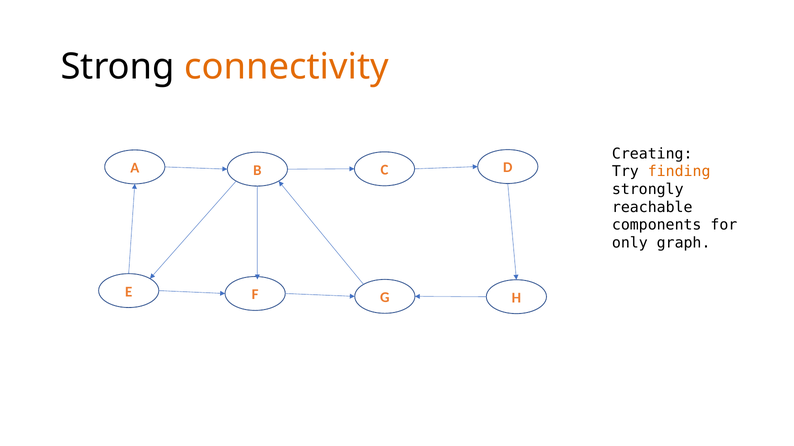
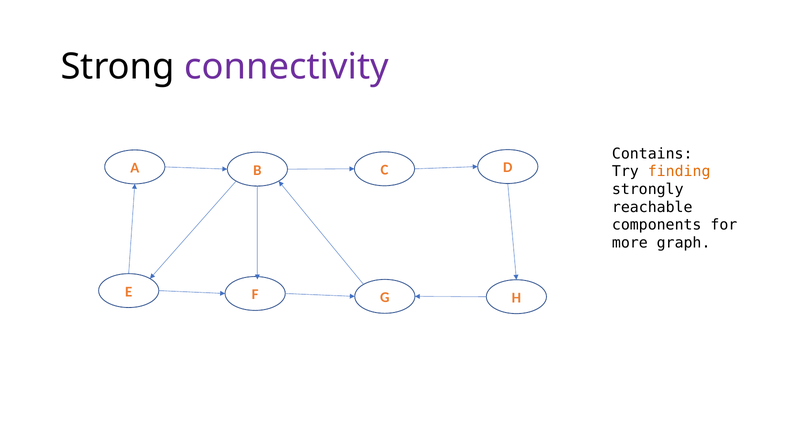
connectivity colour: orange -> purple
Creating: Creating -> Contains
only: only -> more
